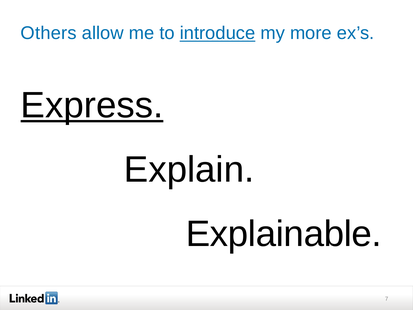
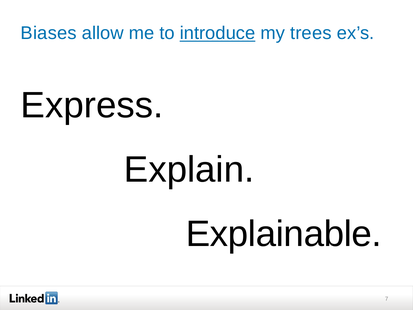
Others: Others -> Biases
more: more -> trees
Express underline: present -> none
